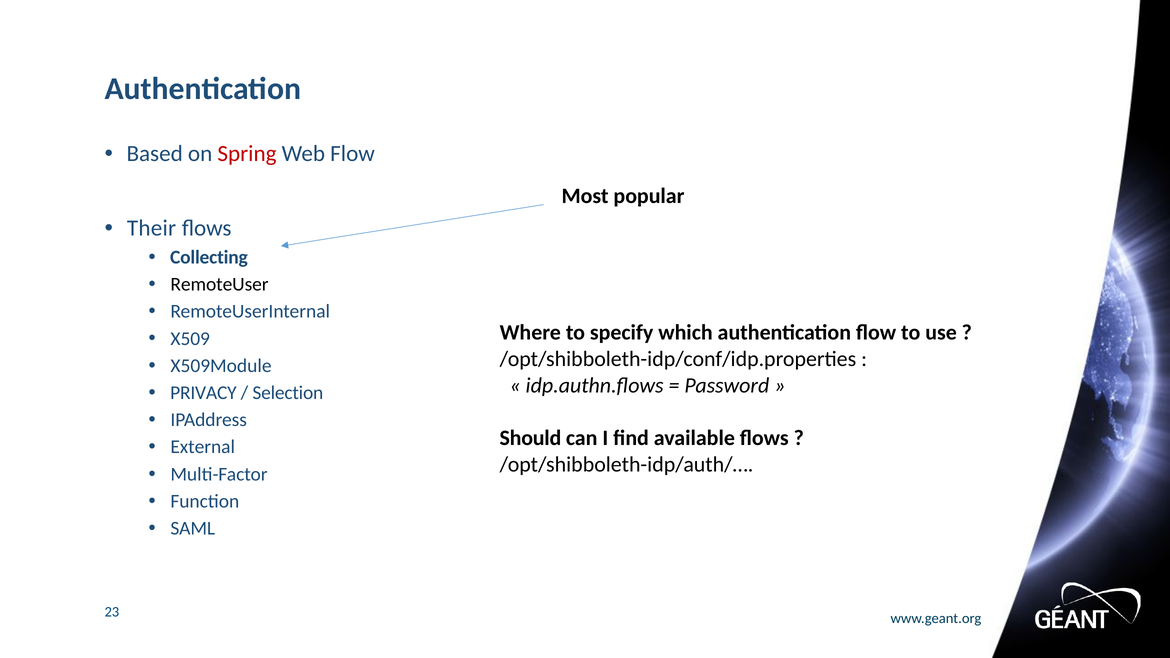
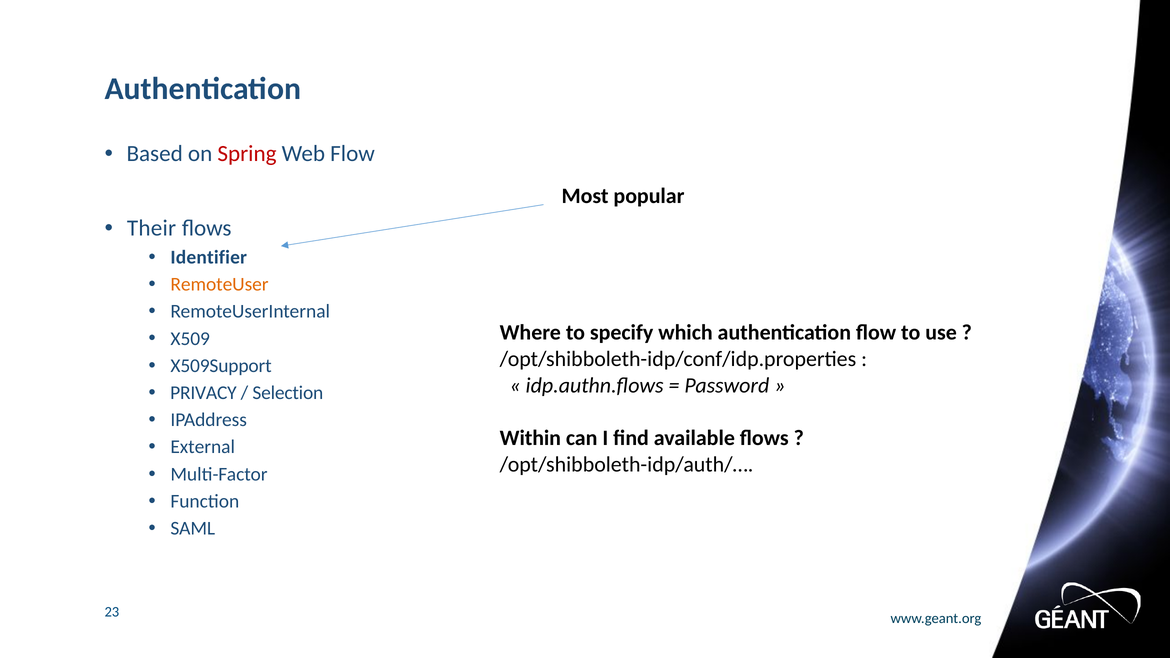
Collecting: Collecting -> Identifier
RemoteUser colour: black -> orange
X509Module: X509Module -> X509Support
Should: Should -> Within
